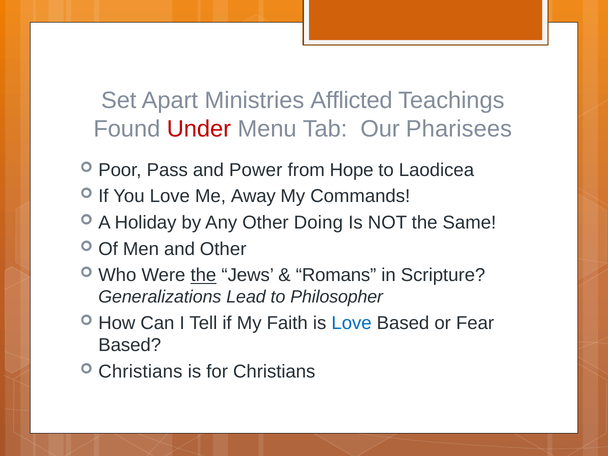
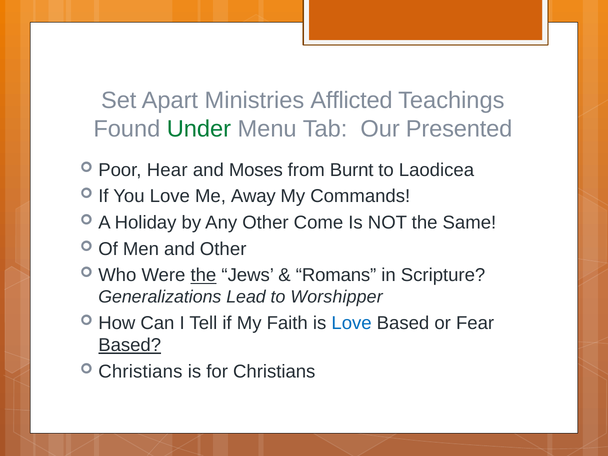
Under colour: red -> green
Pharisees: Pharisees -> Presented
Pass: Pass -> Hear
Power: Power -> Moses
Hope: Hope -> Burnt
Doing: Doing -> Come
Philosopher: Philosopher -> Worshipper
Based at (130, 345) underline: none -> present
